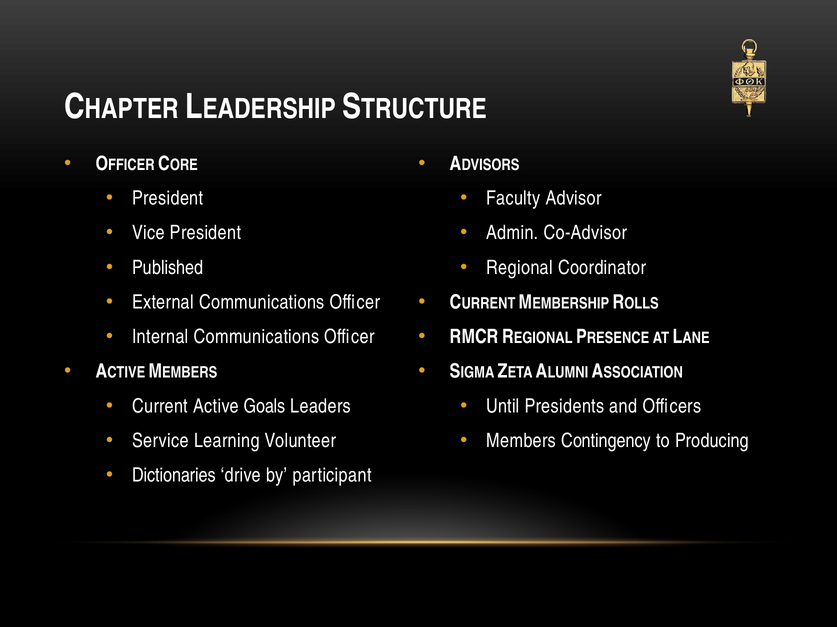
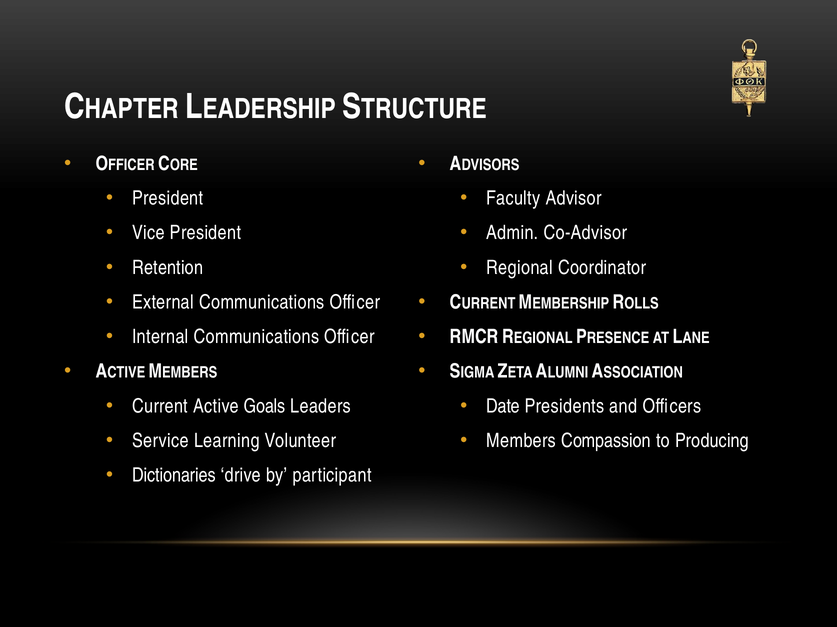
Published: Published -> Retention
Until: Until -> Date
Contingency: Contingency -> Compassion
